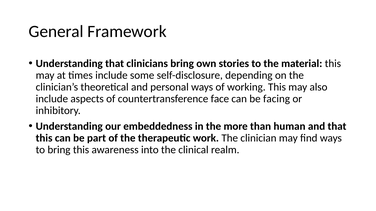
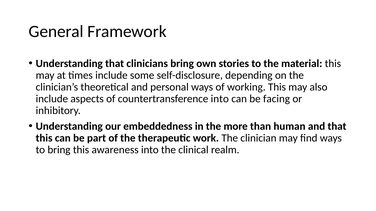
countertransference face: face -> into
